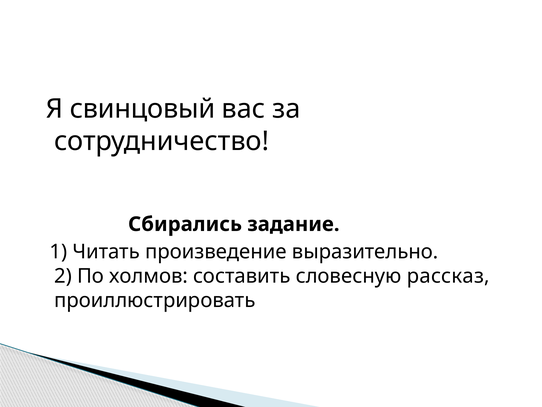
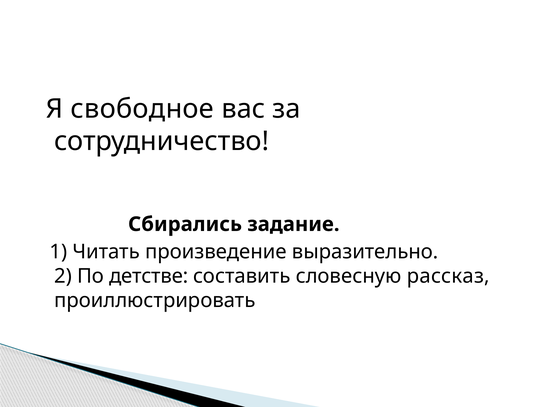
свинцовый: свинцовый -> свободное
холмов: холмов -> детстве
